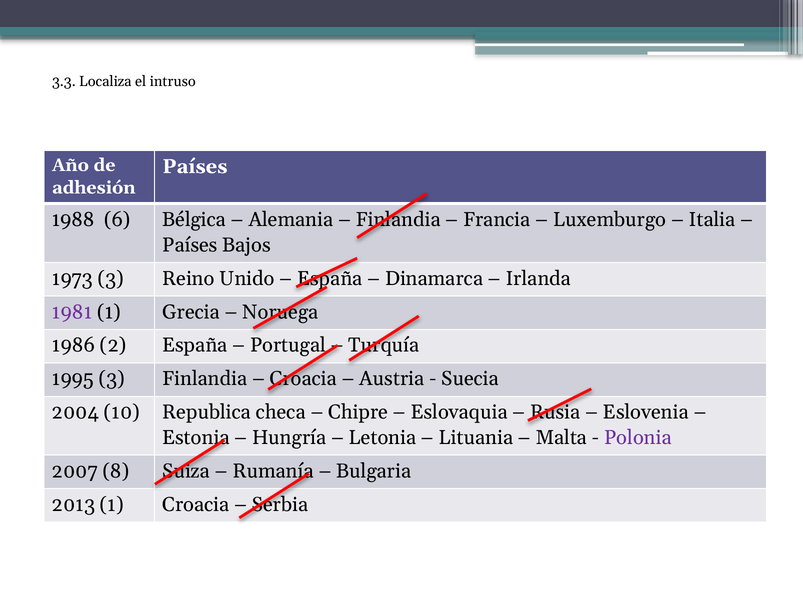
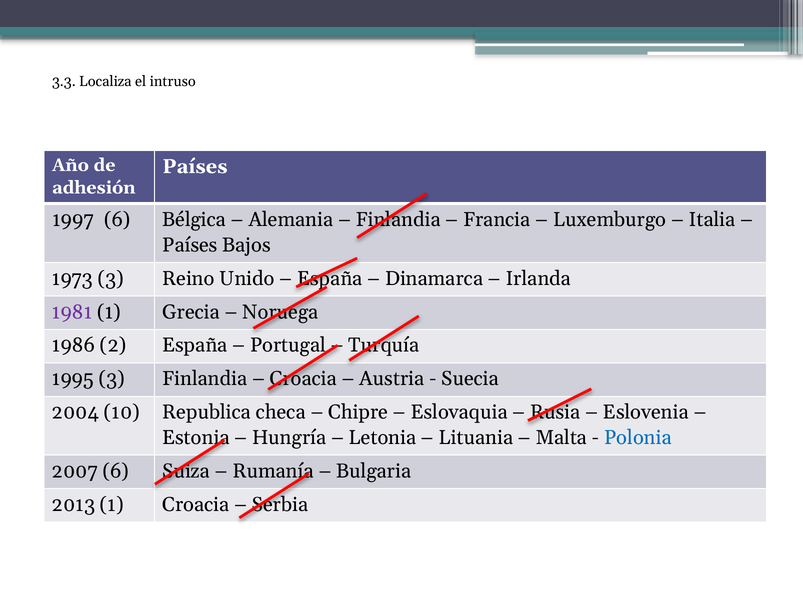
1988: 1988 -> 1997
Polonia colour: purple -> blue
2007 8: 8 -> 6
